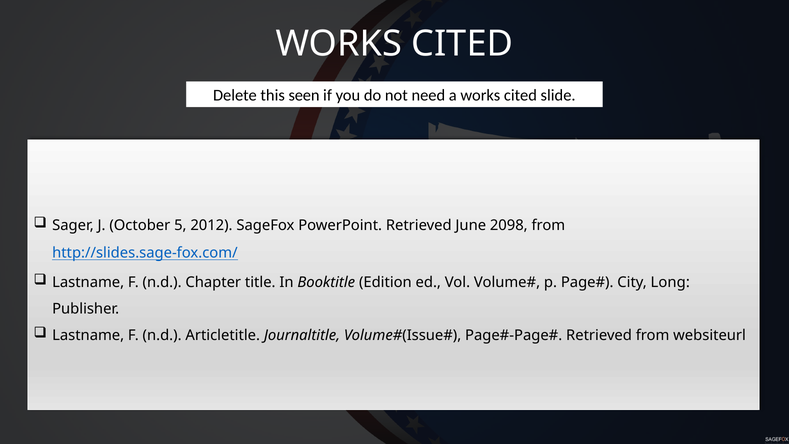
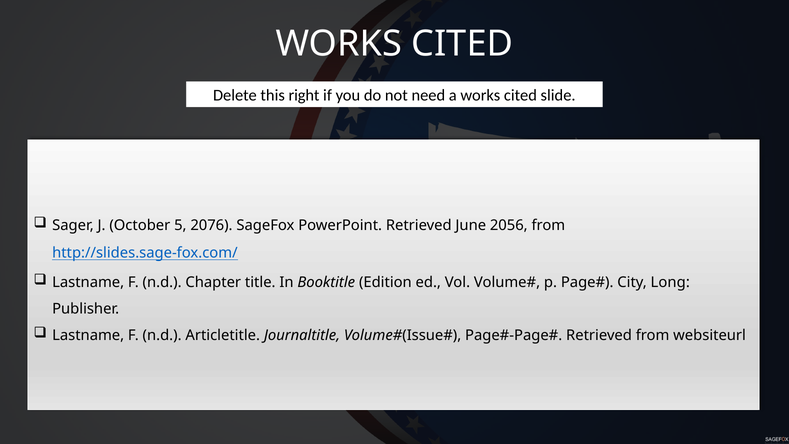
seen: seen -> right
2012: 2012 -> 2076
2098: 2098 -> 2056
